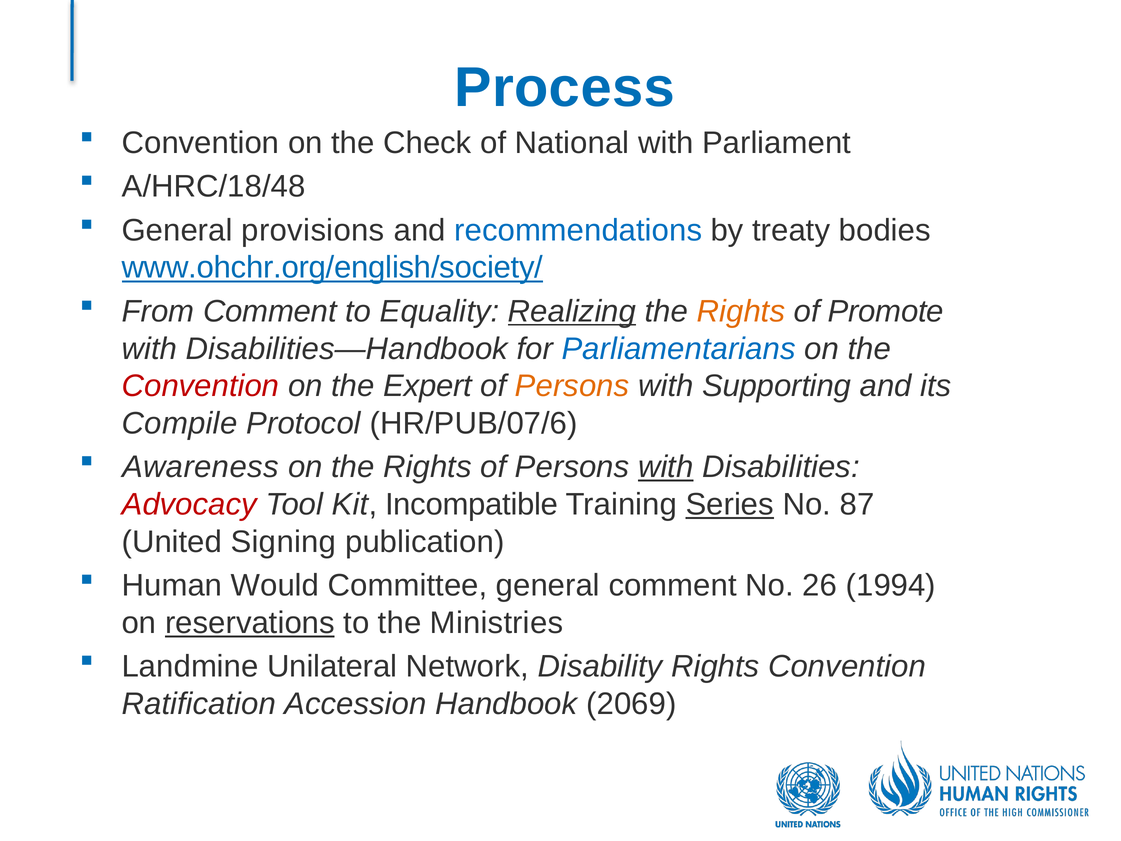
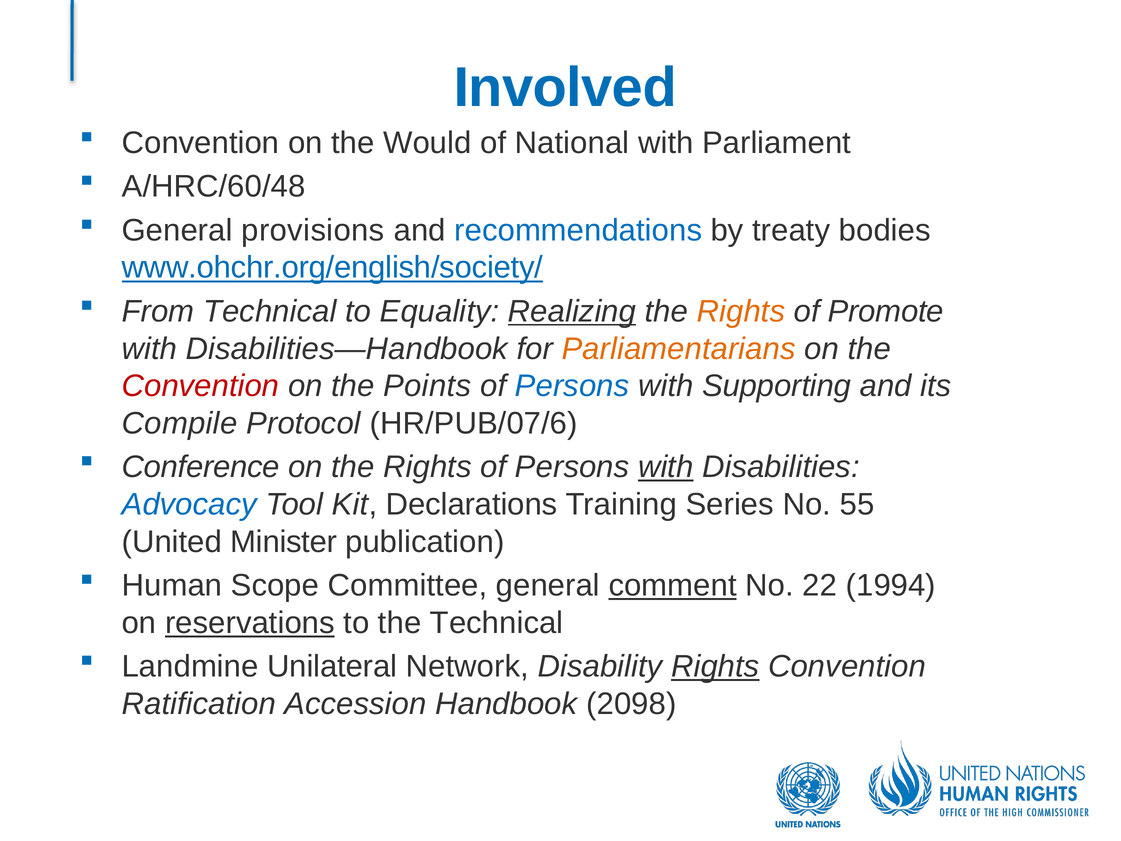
Process: Process -> Involved
Check: Check -> Would
A/HRC/18/48: A/HRC/18/48 -> A/HRC/60/48
From Comment: Comment -> Technical
Parliamentarians colour: blue -> orange
Expert: Expert -> Points
Persons at (572, 386) colour: orange -> blue
Awareness: Awareness -> Conference
Advocacy colour: red -> blue
Incompatible: Incompatible -> Declarations
Series underline: present -> none
87: 87 -> 55
Signing: Signing -> Minister
Would: Would -> Scope
comment at (673, 585) underline: none -> present
26: 26 -> 22
the Ministries: Ministries -> Technical
Rights at (715, 666) underline: none -> present
2069: 2069 -> 2098
